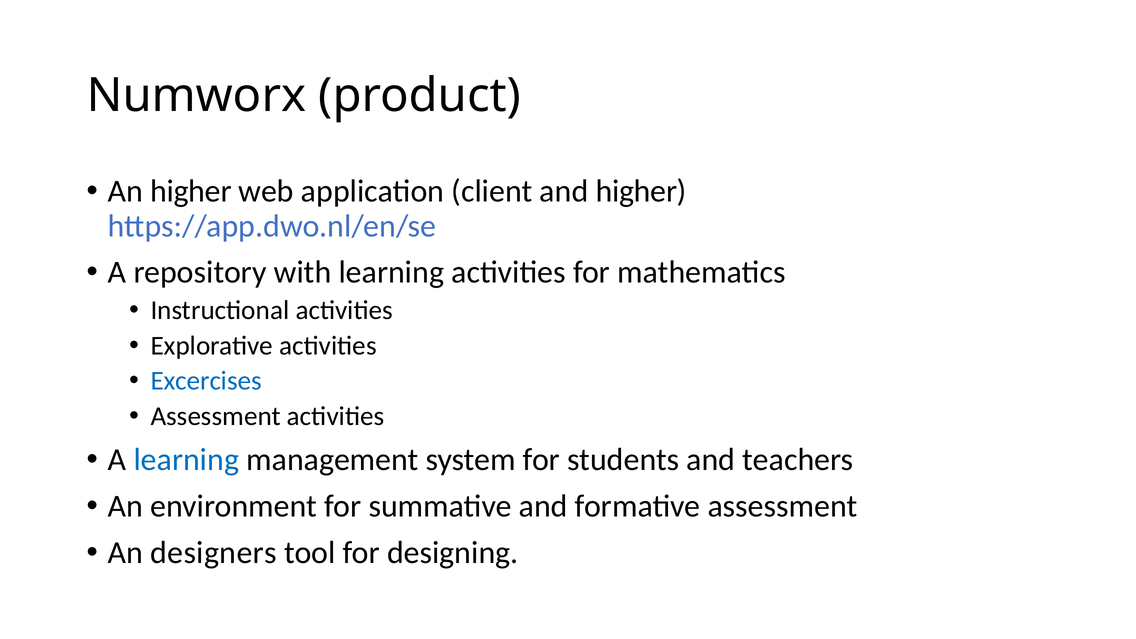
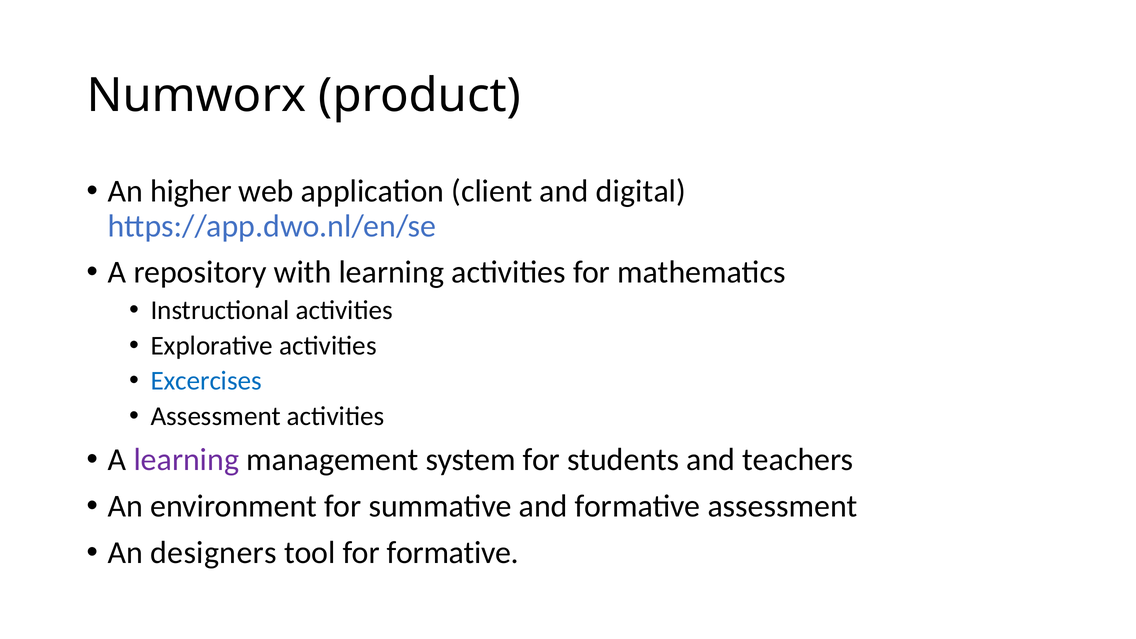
and higher: higher -> digital
learning at (186, 460) colour: blue -> purple
for designing: designing -> formative
